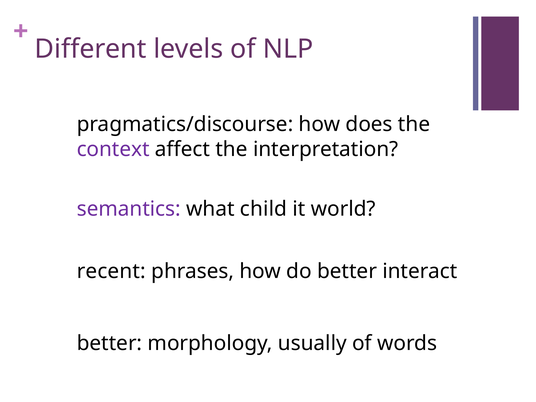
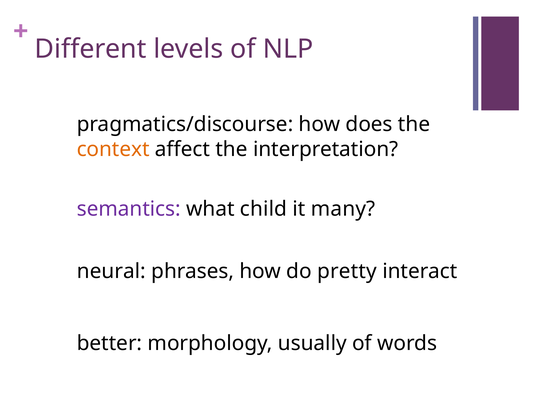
context colour: purple -> orange
world: world -> many
recent: recent -> neural
do better: better -> pretty
